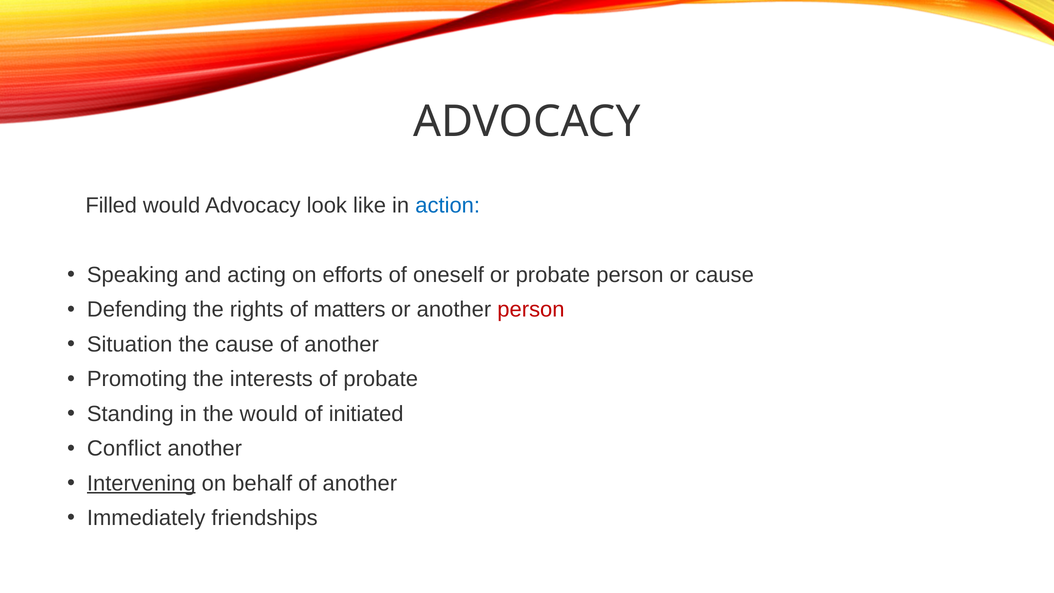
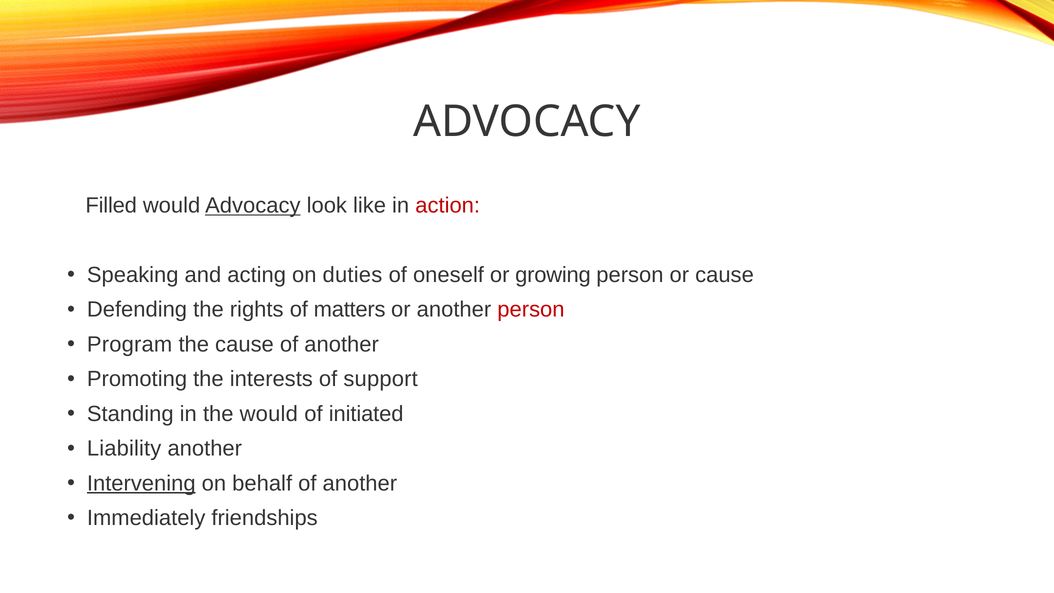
Advocacy at (253, 205) underline: none -> present
action colour: blue -> red
efforts: efforts -> duties
or probate: probate -> growing
Situation: Situation -> Program
of probate: probate -> support
Conflict: Conflict -> Liability
